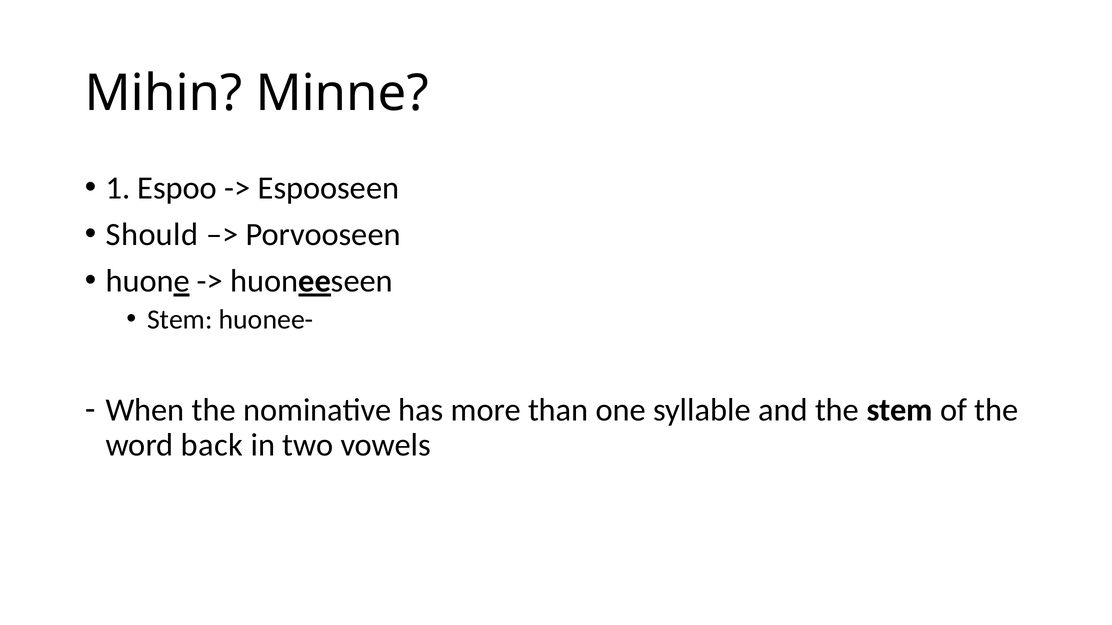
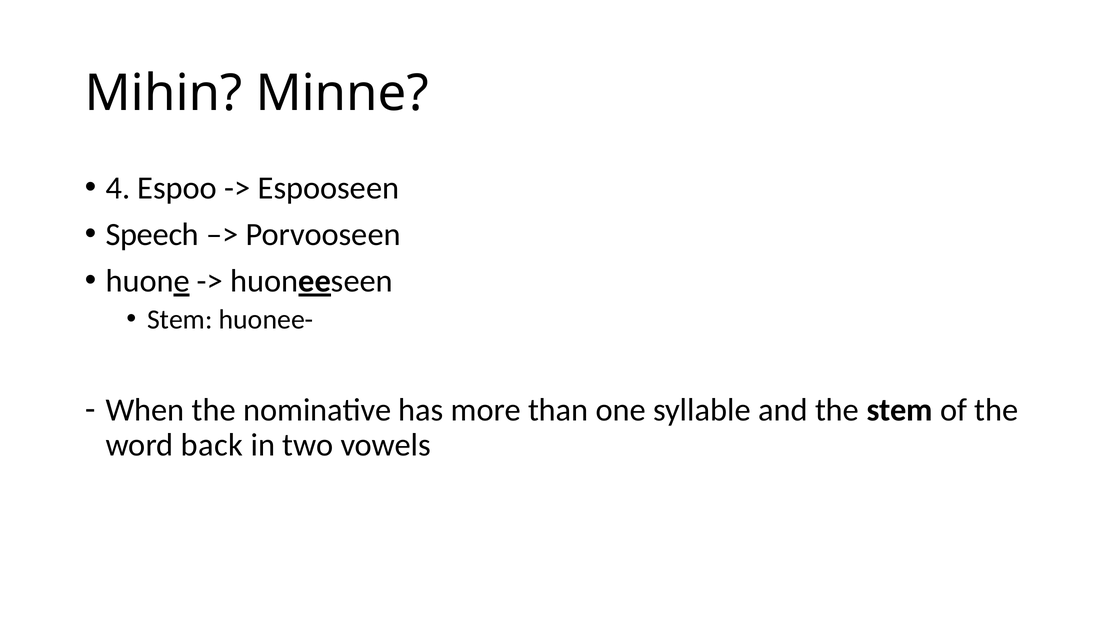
1: 1 -> 4
Should: Should -> Speech
